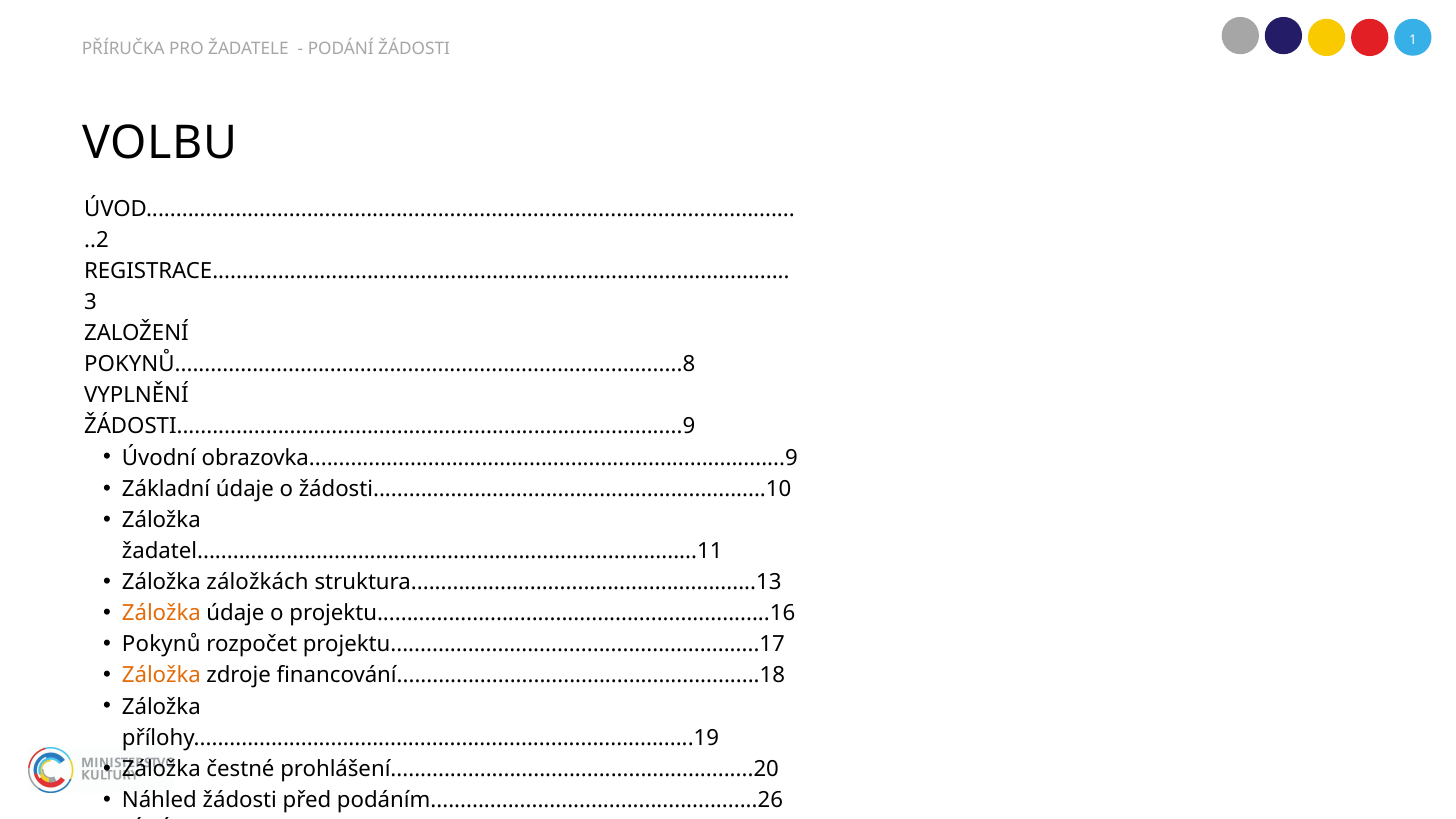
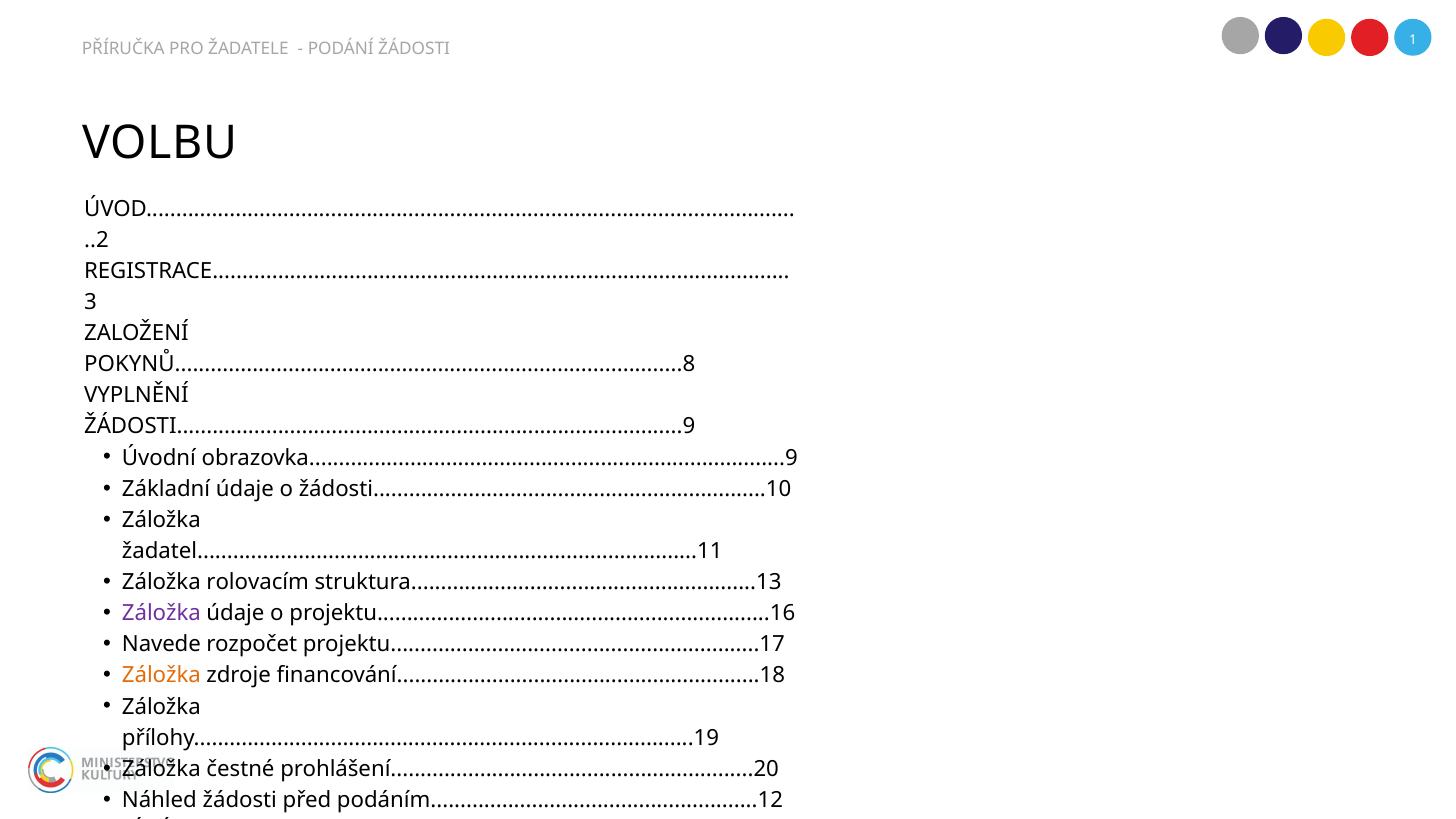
záložkách: záložkách -> rolovacím
Záložka at (161, 613) colour: orange -> purple
Pokynů: Pokynů -> Navede
podáním.......................................................26: podáním.......................................................26 -> podáním.......................................................12
